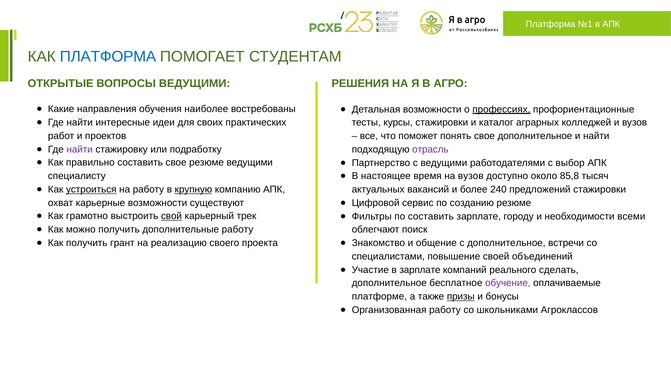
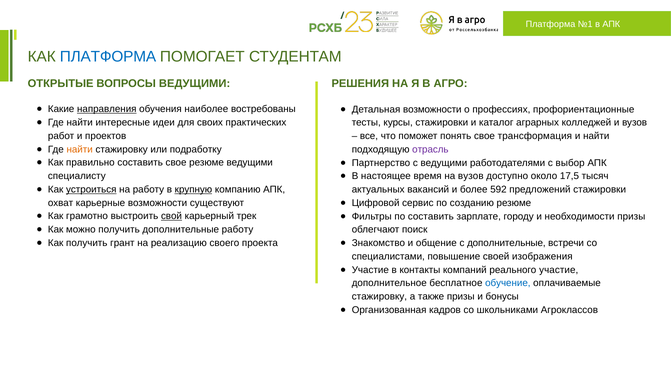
направления underline: none -> present
профессиях underline: present -> none
свое дополнительное: дополнительное -> трансформация
найти at (80, 150) colour: purple -> orange
85,8: 85,8 -> 17,5
240: 240 -> 592
необходимости всеми: всеми -> призы
с дополнительное: дополнительное -> дополнительные
объединений: объединений -> изображения
в зарплате: зарплате -> контакты
реального сделать: сделать -> участие
обучение colour: purple -> blue
платформе at (379, 297): платформе -> стажировку
призы at (461, 297) underline: present -> none
Организованная работу: работу -> кадров
